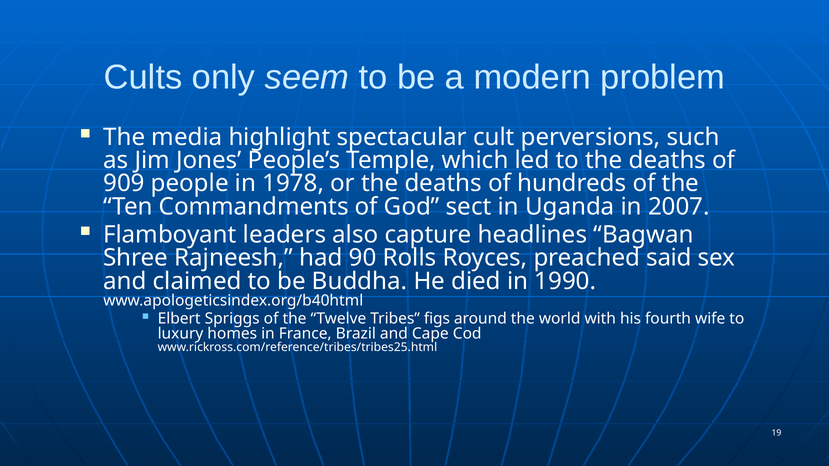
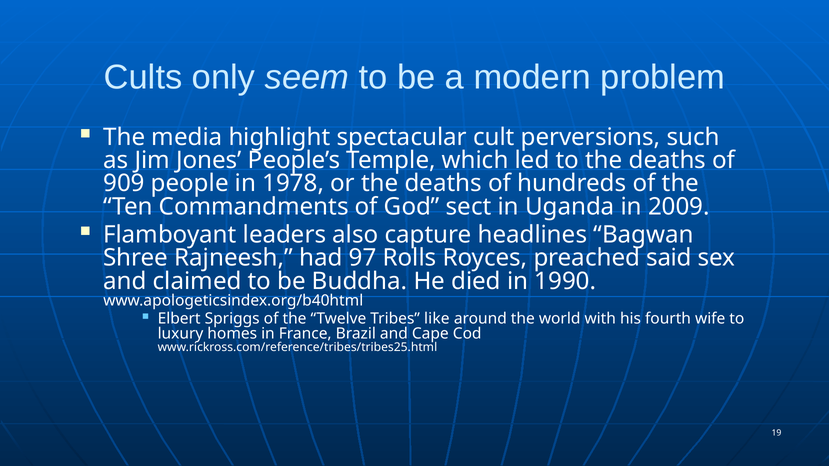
2007: 2007 -> 2009
90: 90 -> 97
figs: figs -> like
